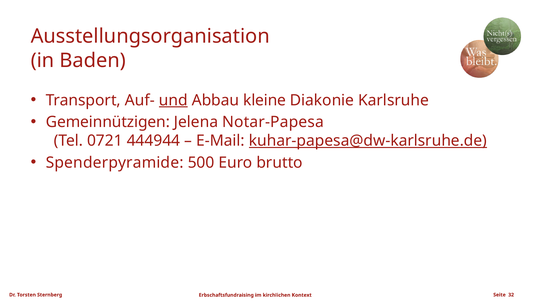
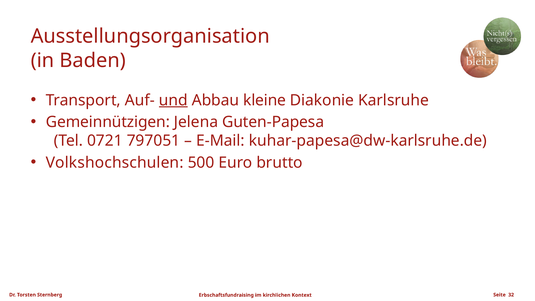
Notar-Papesa: Notar-Papesa -> Guten-Papesa
444944: 444944 -> 797051
kuhar-papesa@dw-karlsruhe.de underline: present -> none
Spenderpyramide: Spenderpyramide -> Volkshochschulen
